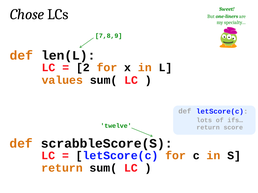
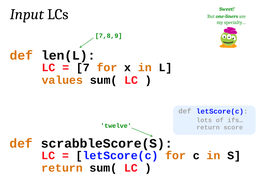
Chose: Chose -> Input
2: 2 -> 7
